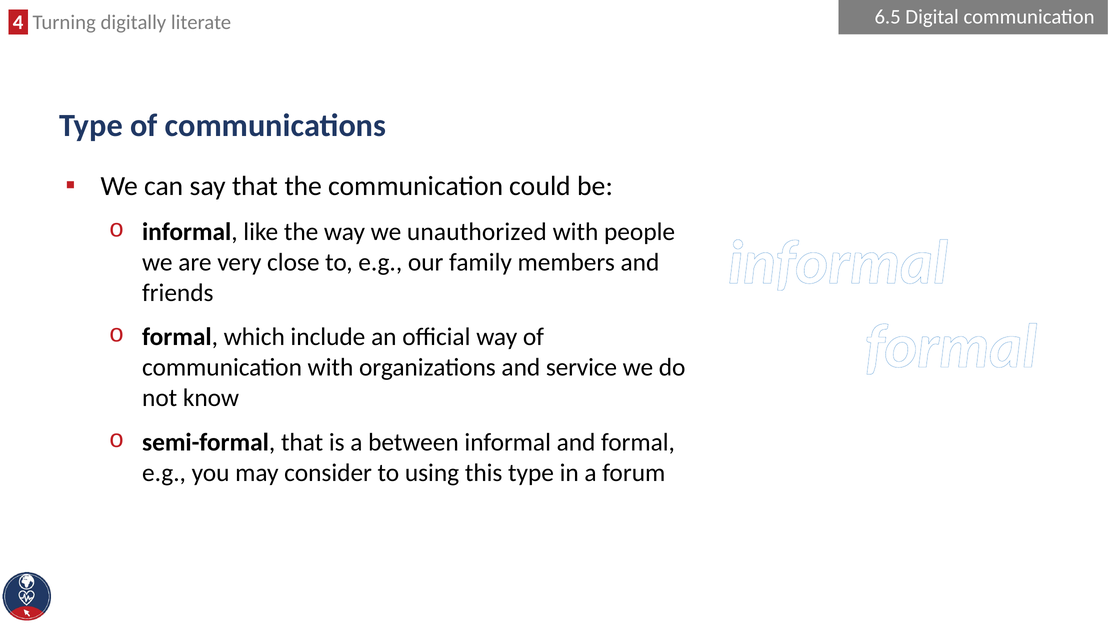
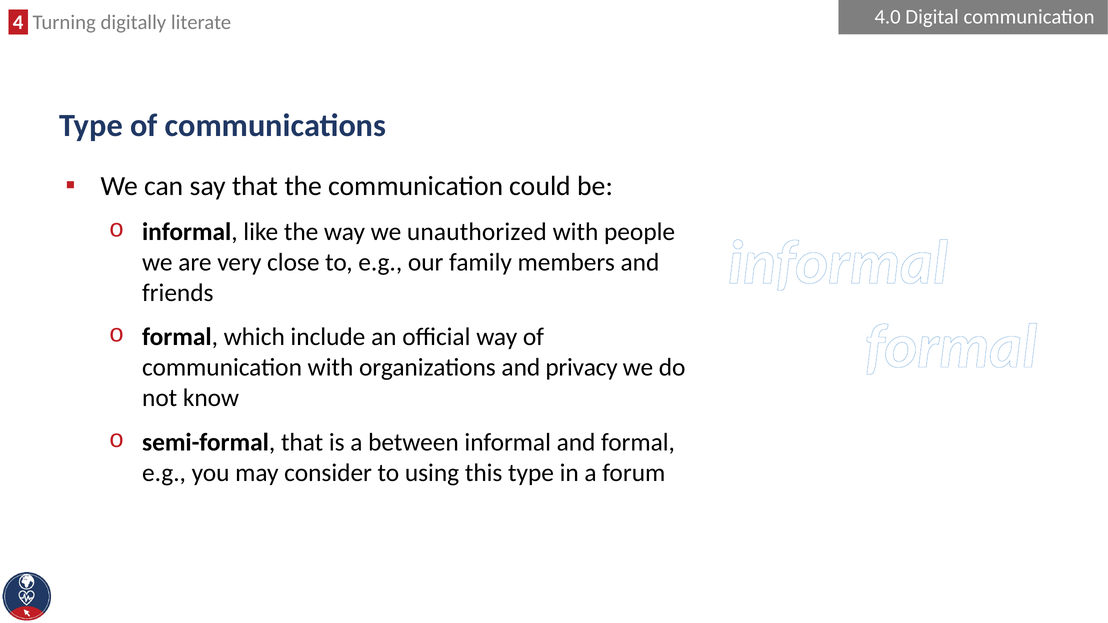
6.5: 6.5 -> 4.0
service: service -> privacy
